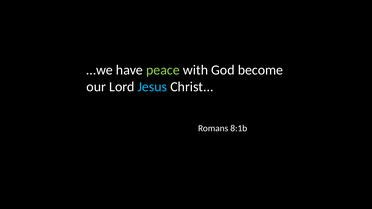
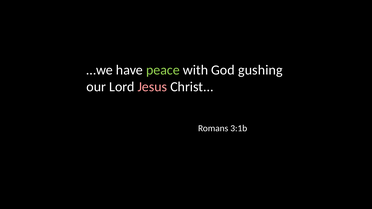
become: become -> gushing
Jesus colour: light blue -> pink
8:1b: 8:1b -> 3:1b
